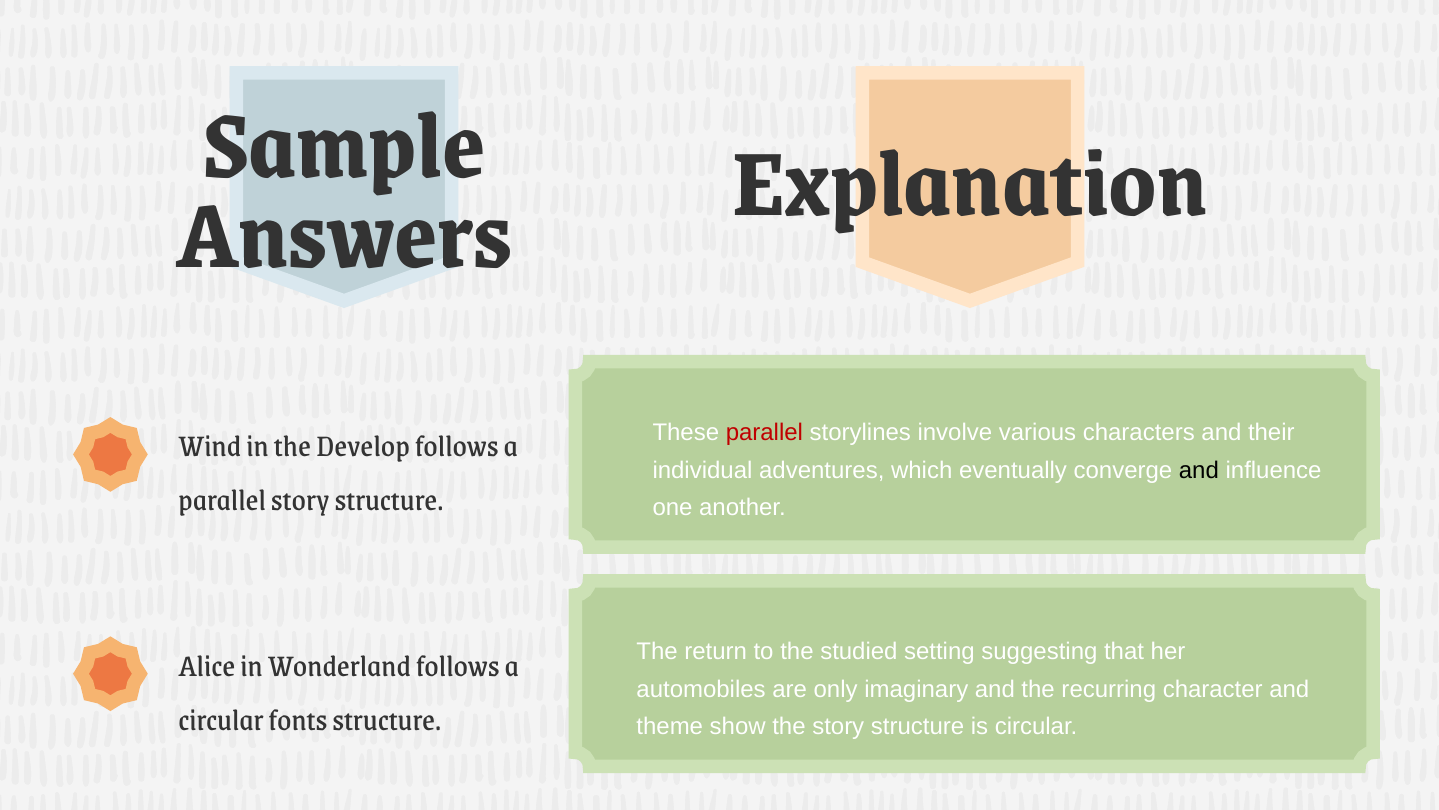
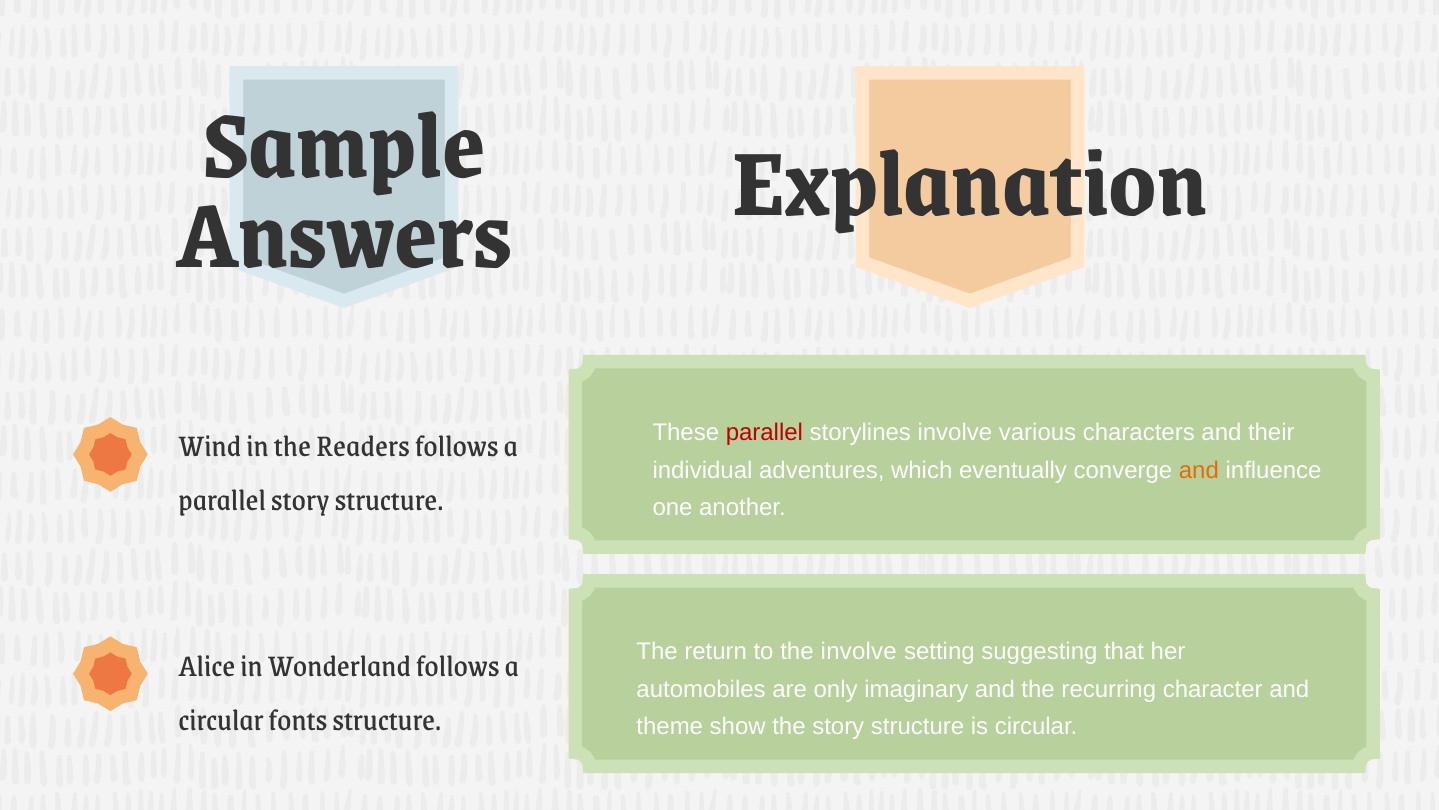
Develop: Develop -> Readers
and at (1199, 470) colour: black -> orange
the studied: studied -> involve
